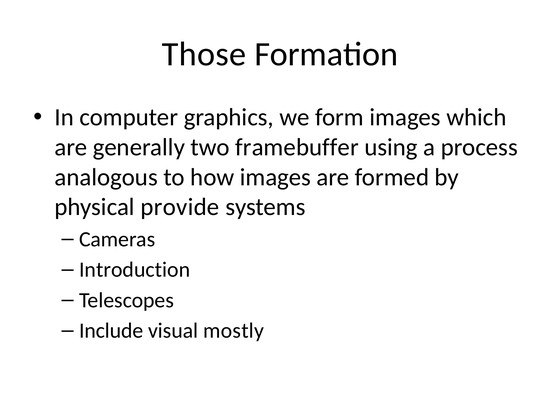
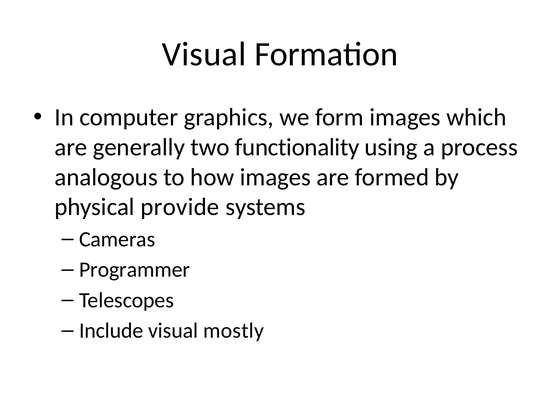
Those at (204, 54): Those -> Visual
framebuffer: framebuffer -> functionality
Introduction: Introduction -> Programmer
